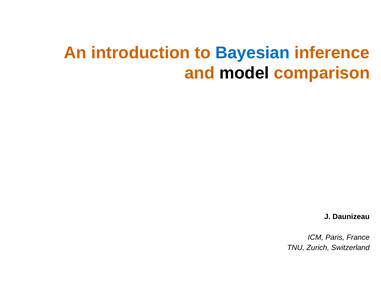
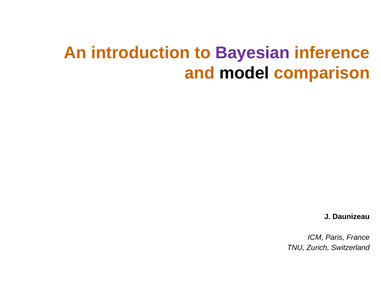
Bayesian colour: blue -> purple
